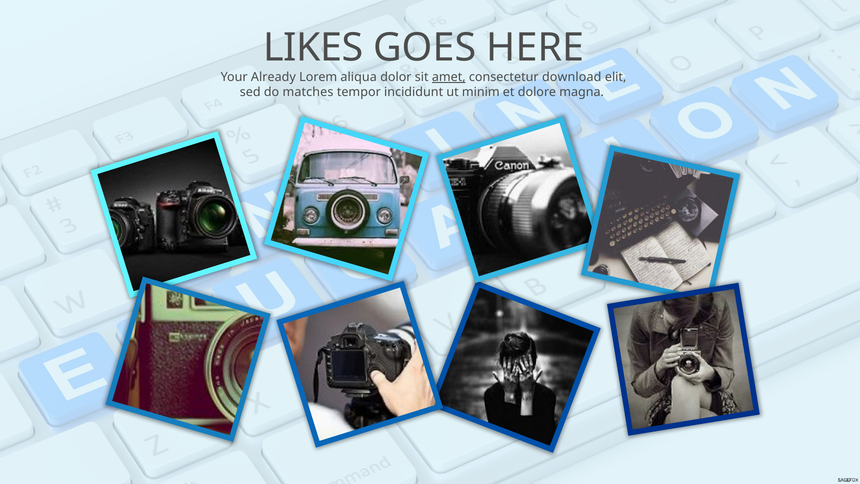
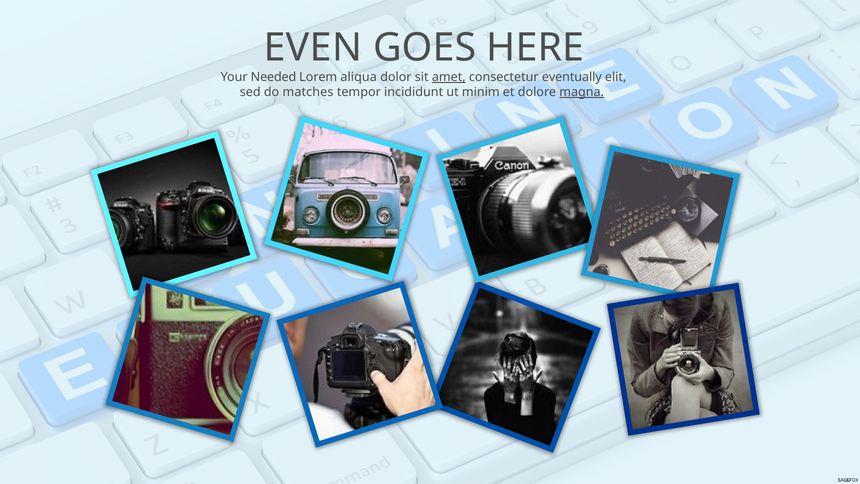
LIKES: LIKES -> EVEN
Already: Already -> Needed
download: download -> eventually
magna underline: none -> present
